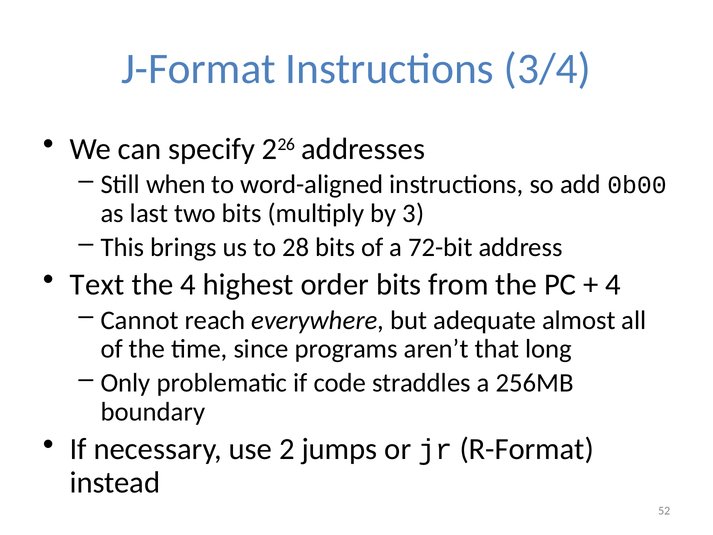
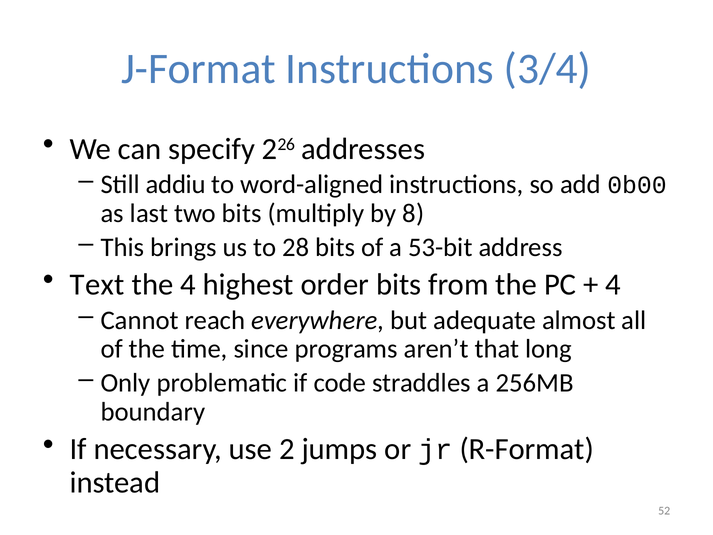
when: when -> addiu
3: 3 -> 8
72-bit: 72-bit -> 53-bit
